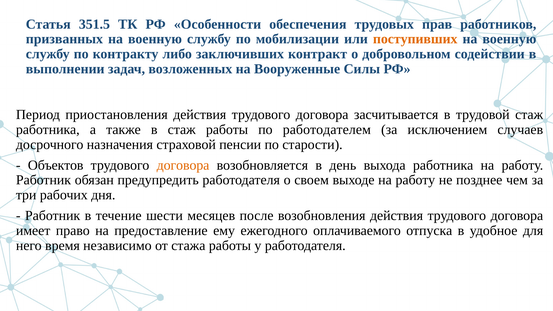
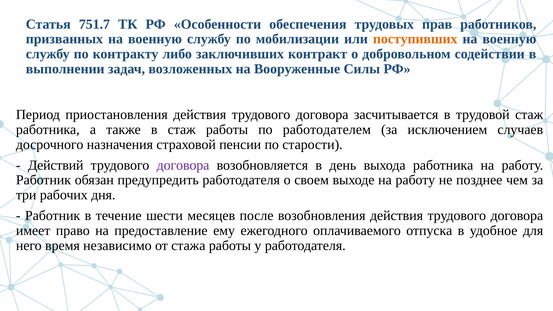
351.5: 351.5 -> 751.7
Объектов: Объектов -> Действий
договора at (183, 165) colour: orange -> purple
